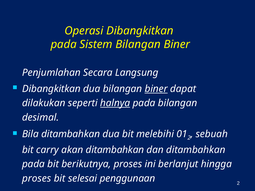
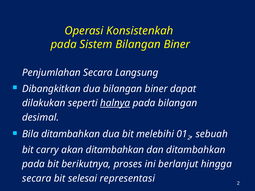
Operasi Dibangkitkan: Dibangkitkan -> Konsistenkah
biner at (156, 89) underline: present -> none
proses at (37, 179): proses -> secara
penggunaan: penggunaan -> representasi
